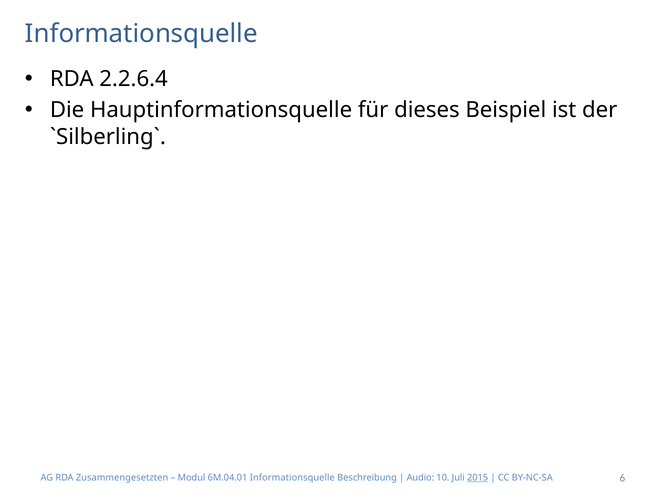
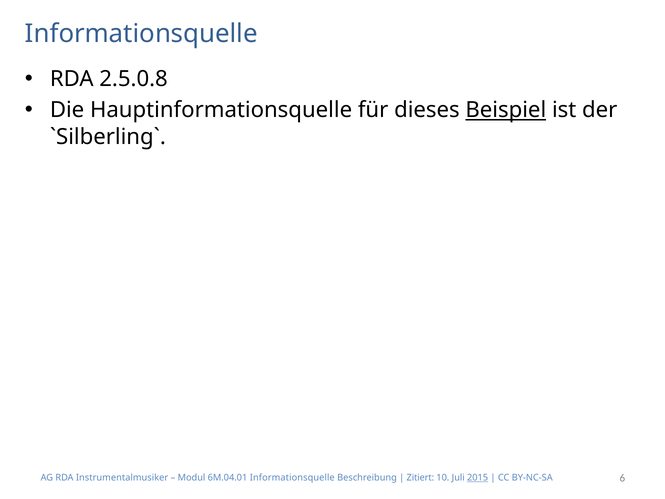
2.2.6.4: 2.2.6.4 -> 2.5.0.8
Beispiel underline: none -> present
Zusammengesetzten: Zusammengesetzten -> Instrumentalmusiker
Audio: Audio -> Zitiert
